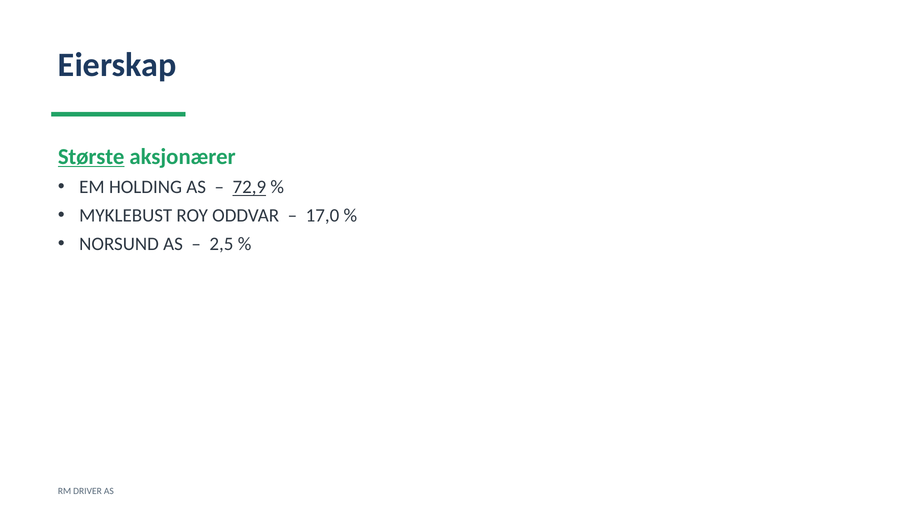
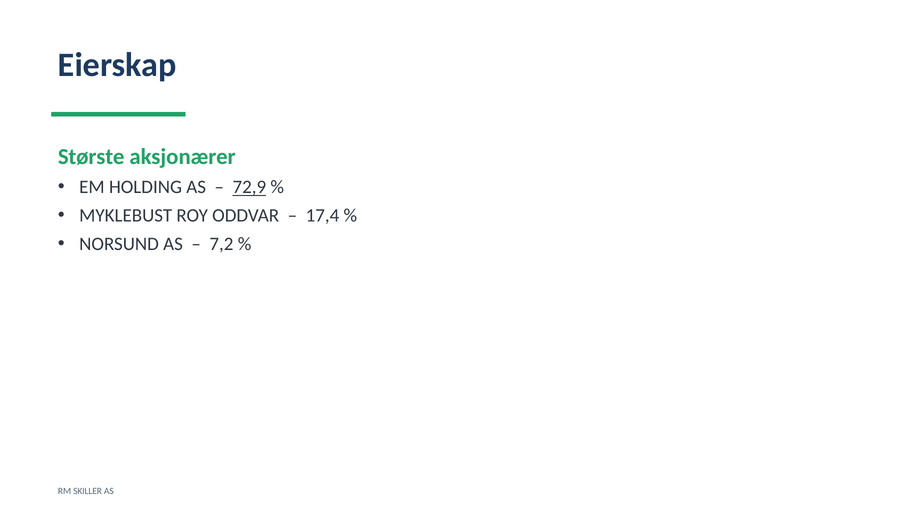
Største underline: present -> none
17,0: 17,0 -> 17,4
2,5: 2,5 -> 7,2
DRIVER: DRIVER -> SKILLER
